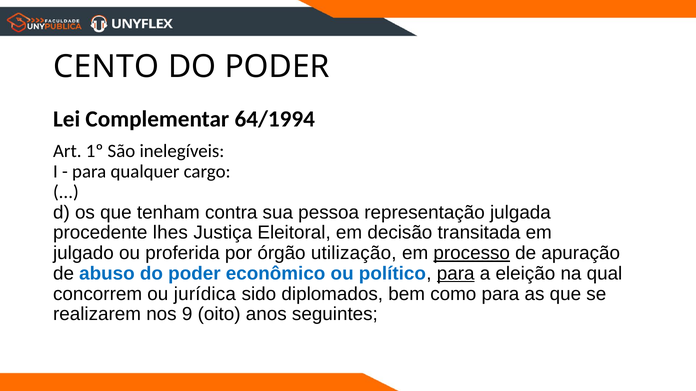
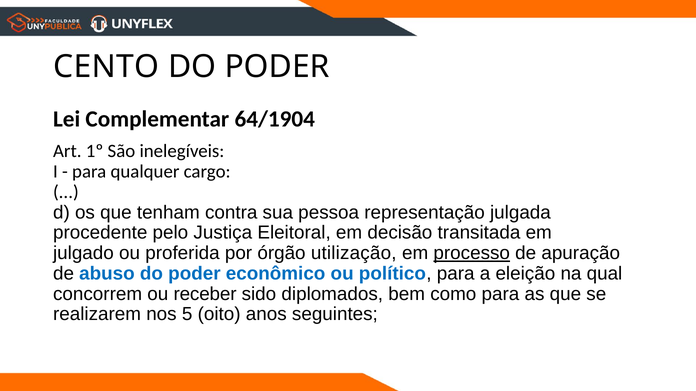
64/1994: 64/1994 -> 64/1904
lhes: lhes -> pelo
para at (456, 274) underline: present -> none
jurídica: jurídica -> receber
9: 9 -> 5
